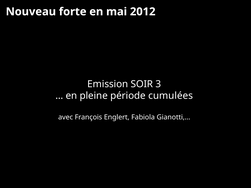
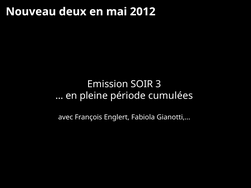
forte: forte -> deux
